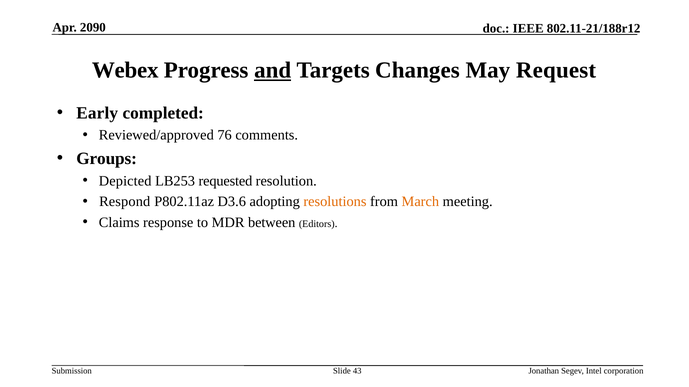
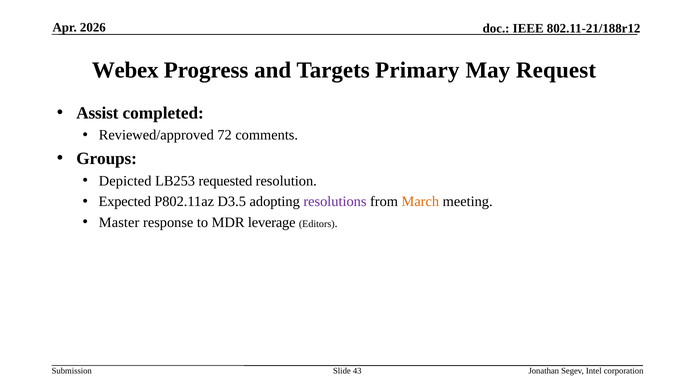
2090: 2090 -> 2026
and underline: present -> none
Changes: Changes -> Primary
Early: Early -> Assist
76: 76 -> 72
Respond: Respond -> Expected
D3.6: D3.6 -> D3.5
resolutions colour: orange -> purple
Claims: Claims -> Master
between: between -> leverage
